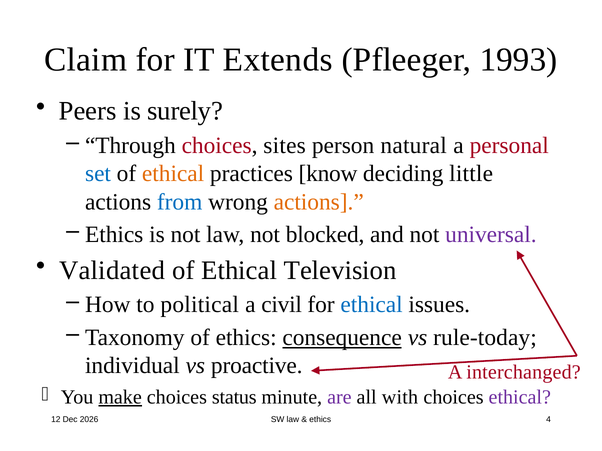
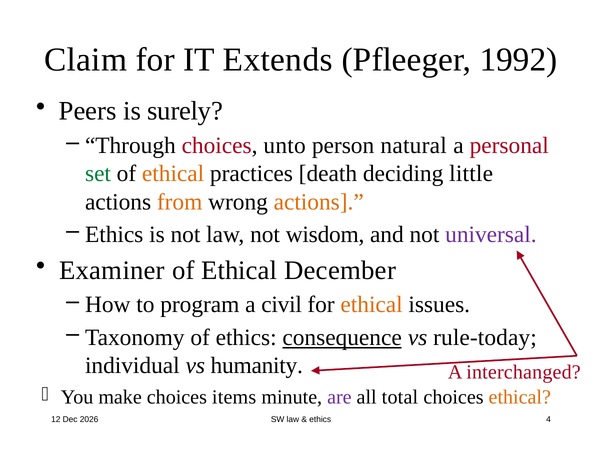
1993: 1993 -> 1992
sites: sites -> unto
set colour: blue -> green
know: know -> death
from colour: blue -> orange
blocked: blocked -> wisdom
Validated: Validated -> Examiner
Television: Television -> December
political: political -> program
ethical at (372, 305) colour: blue -> orange
proactive: proactive -> humanity
make underline: present -> none
status: status -> items
with: with -> total
ethical at (520, 398) colour: purple -> orange
